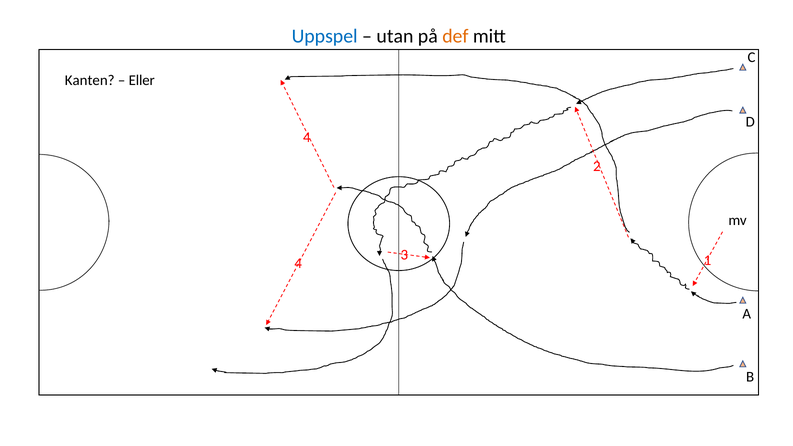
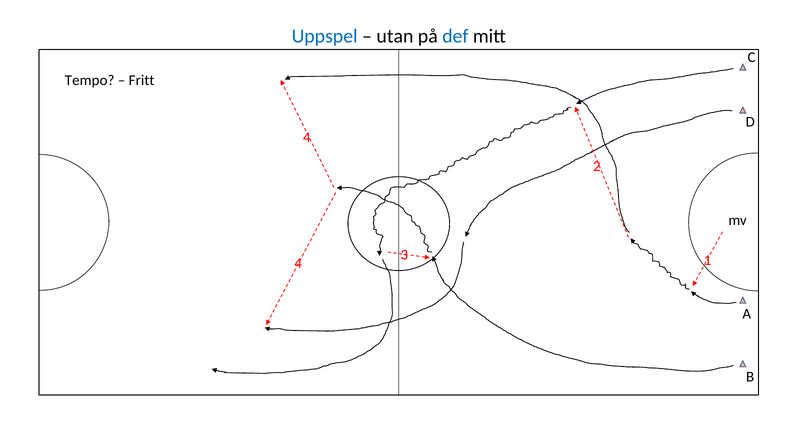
def colour: orange -> blue
Kanten: Kanten -> Tempo
Eller: Eller -> Fritt
